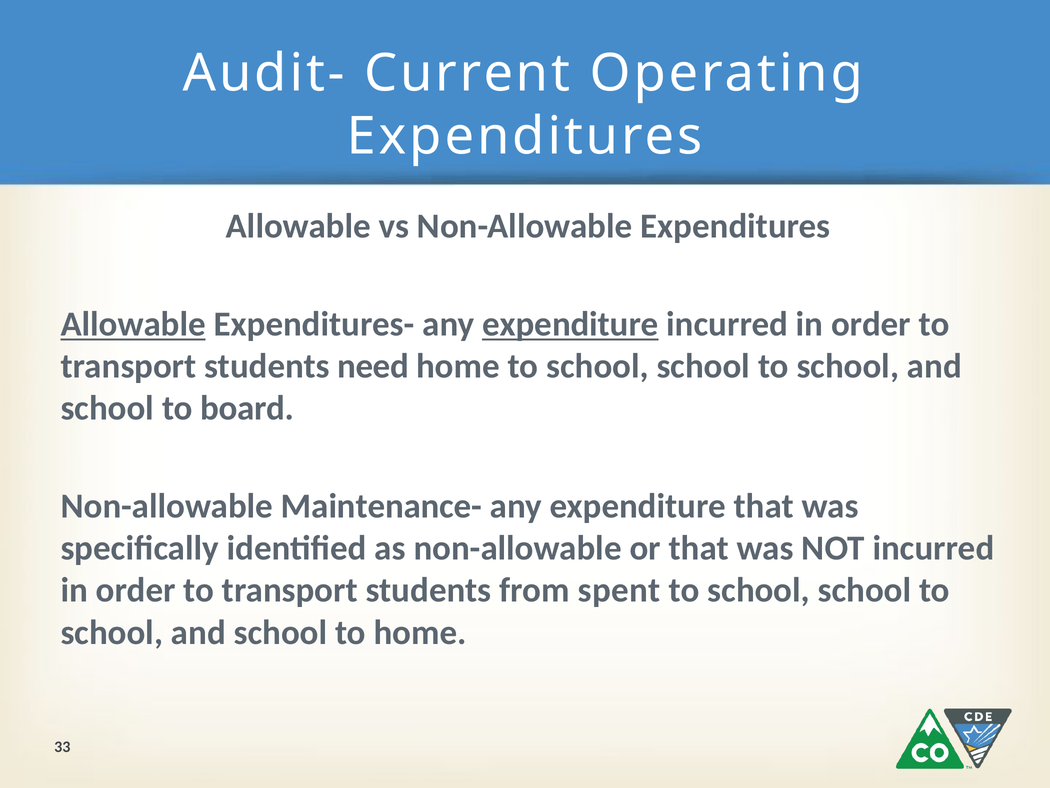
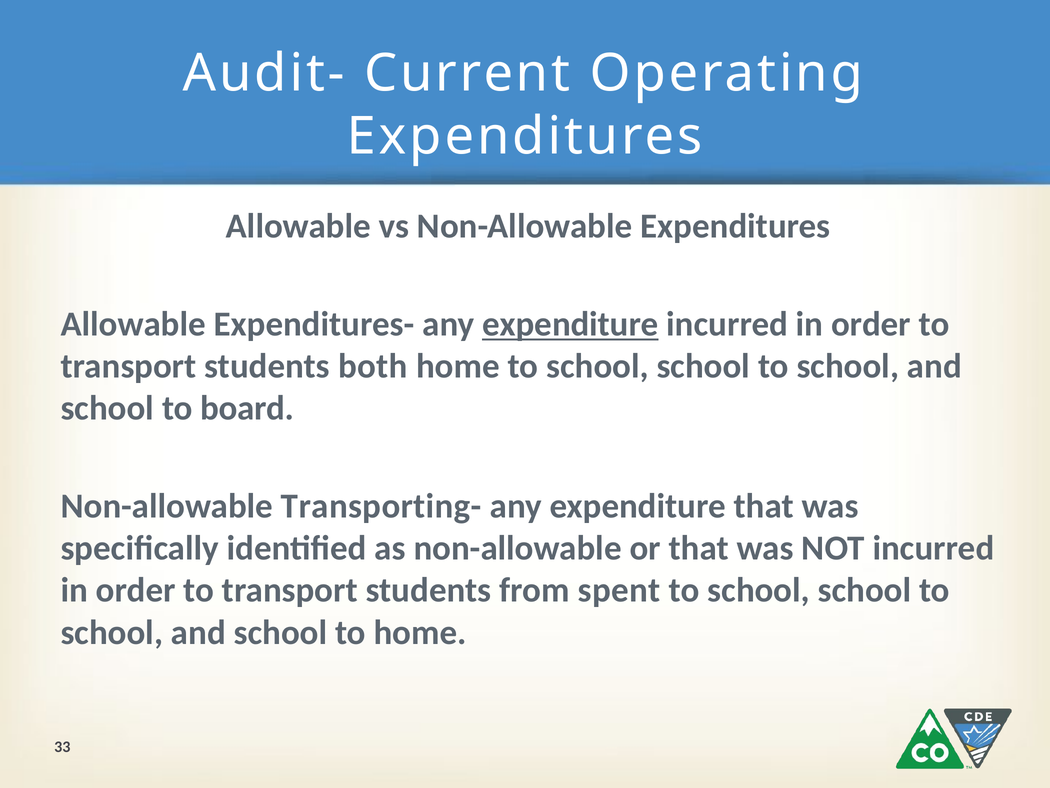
Allowable at (133, 324) underline: present -> none
need: need -> both
Maintenance-: Maintenance- -> Transporting-
